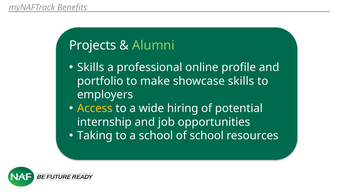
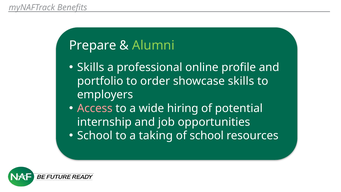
Projects: Projects -> Prepare
make: make -> order
Access colour: yellow -> pink
Taking at (95, 136): Taking -> School
a school: school -> taking
